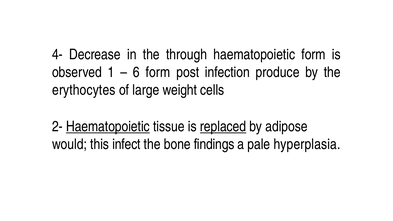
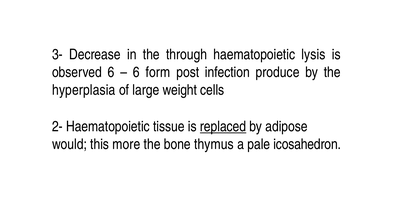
4-: 4- -> 3-
haematopoietic form: form -> lysis
observed 1: 1 -> 6
erythocytes: erythocytes -> hyperplasia
Haematopoietic at (108, 127) underline: present -> none
infect: infect -> more
findings: findings -> thymus
hyperplasia: hyperplasia -> icosahedron
